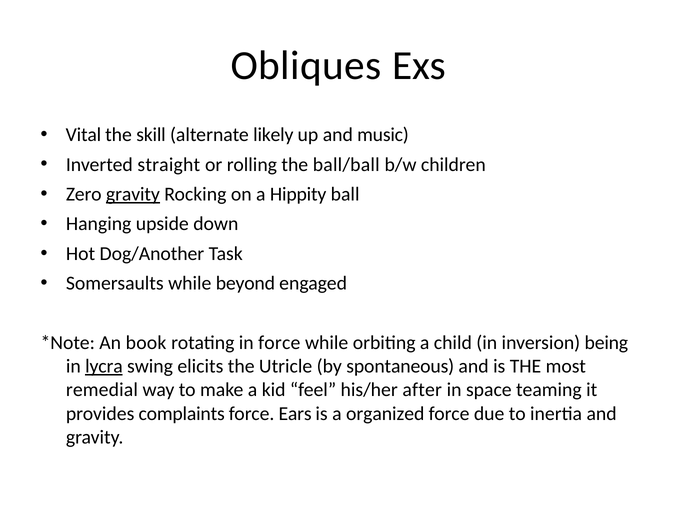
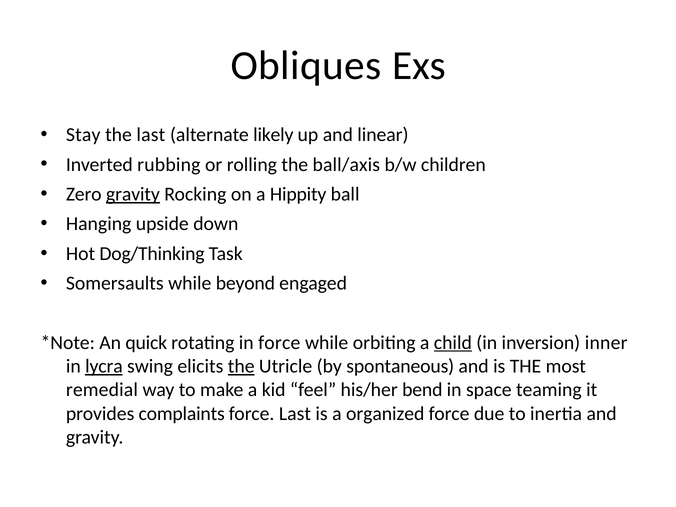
Vital: Vital -> Stay
the skill: skill -> last
music: music -> linear
straight: straight -> rubbing
ball/ball: ball/ball -> ball/axis
Dog/Another: Dog/Another -> Dog/Thinking
book: book -> quick
child underline: none -> present
being: being -> inner
the at (241, 366) underline: none -> present
after: after -> bend
force Ears: Ears -> Last
